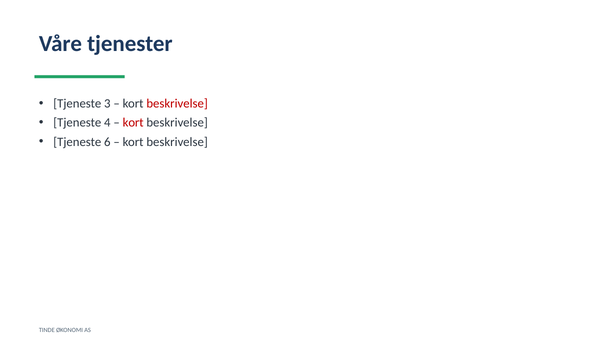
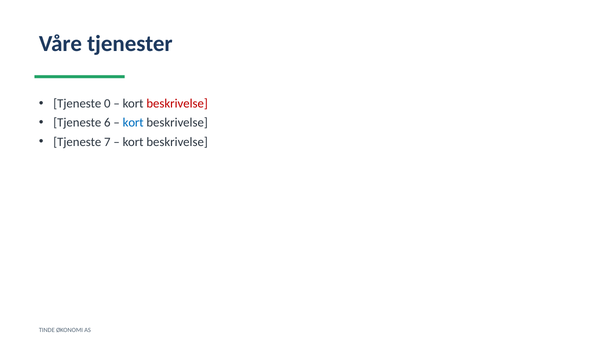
3: 3 -> 0
4: 4 -> 6
kort at (133, 123) colour: red -> blue
6: 6 -> 7
